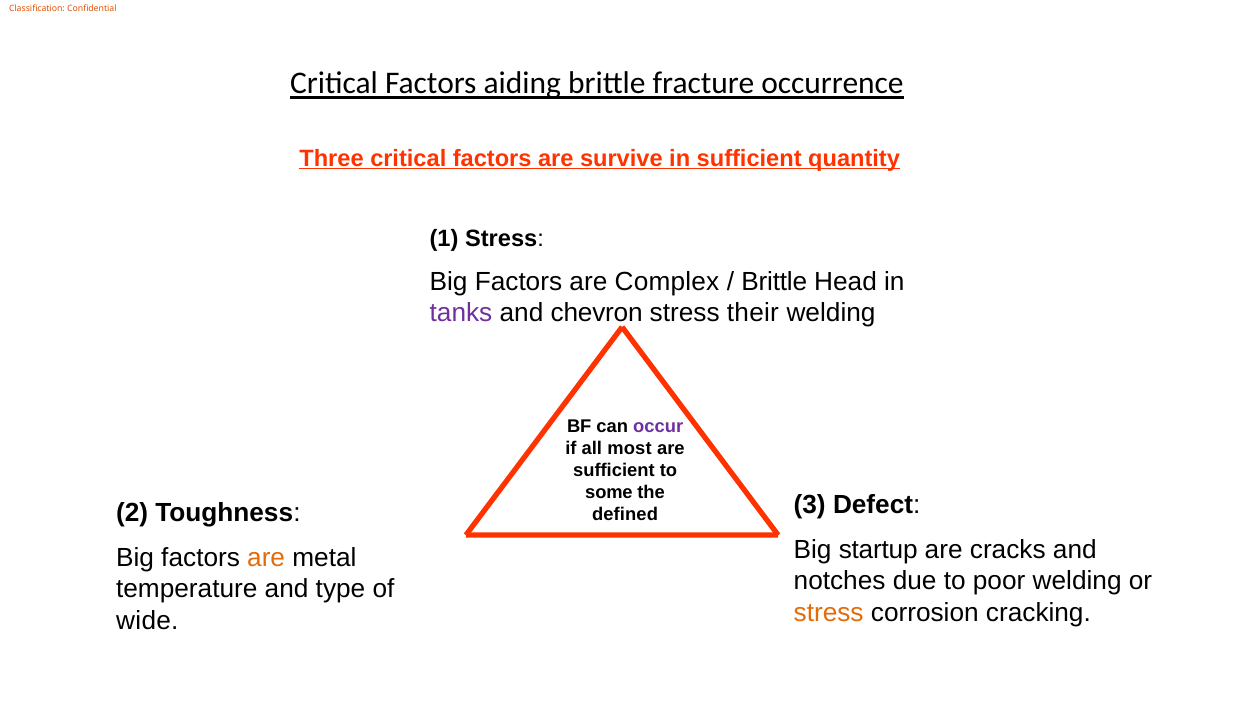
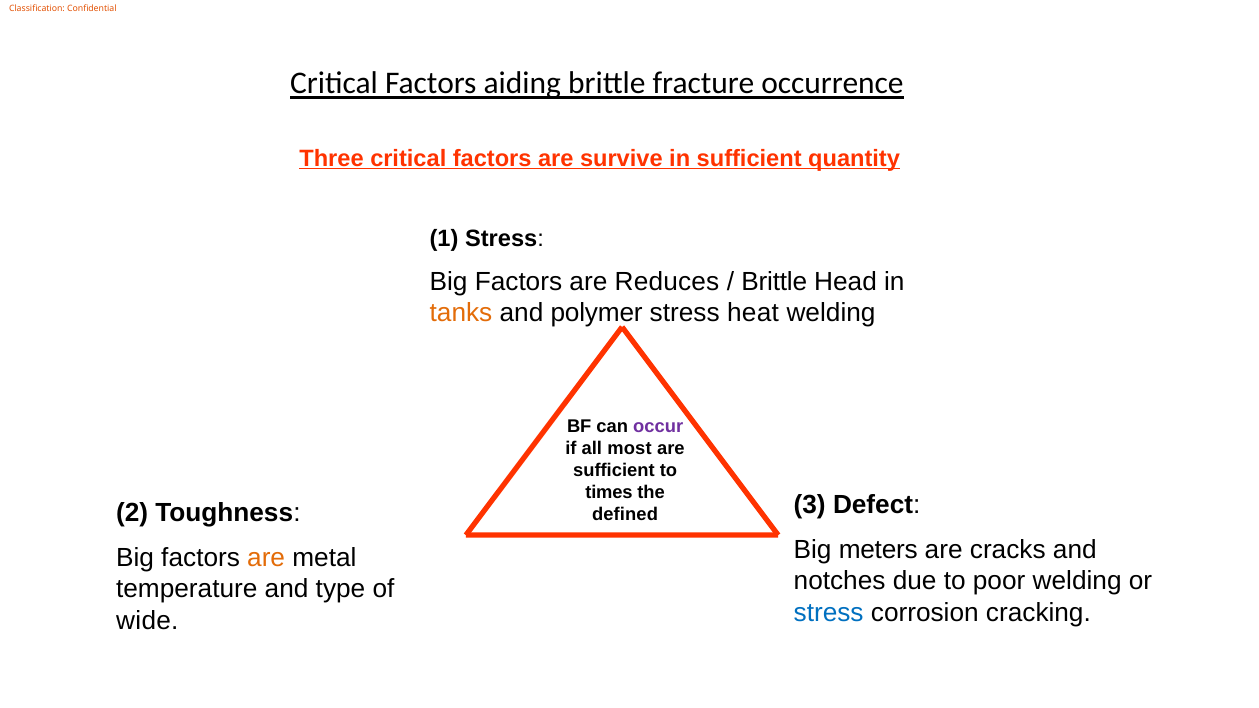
Complex: Complex -> Reduces
tanks colour: purple -> orange
chevron: chevron -> polymer
their: their -> heat
some: some -> times
startup: startup -> meters
stress at (829, 613) colour: orange -> blue
